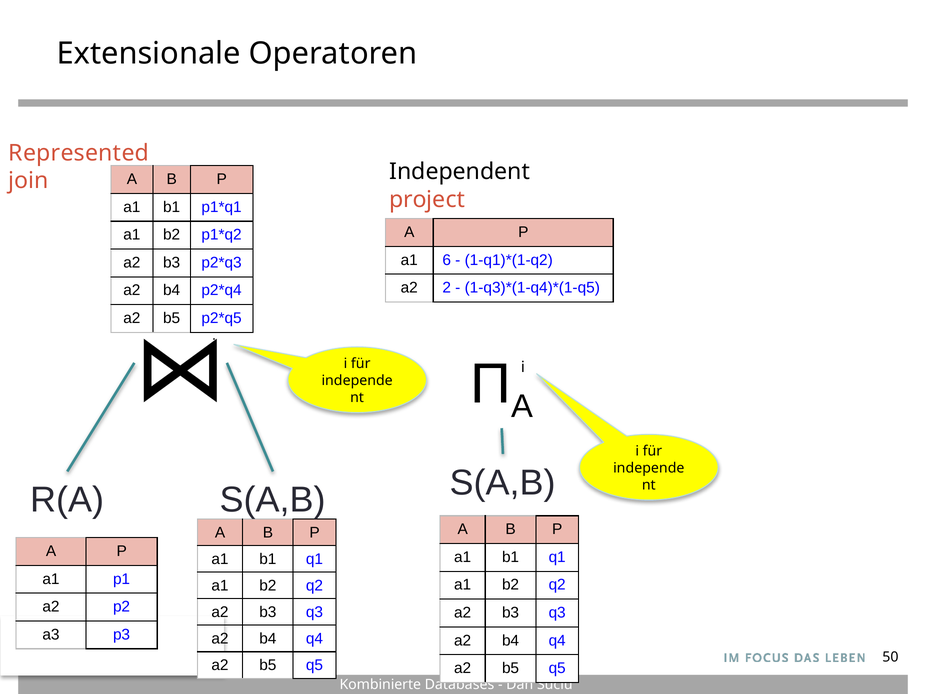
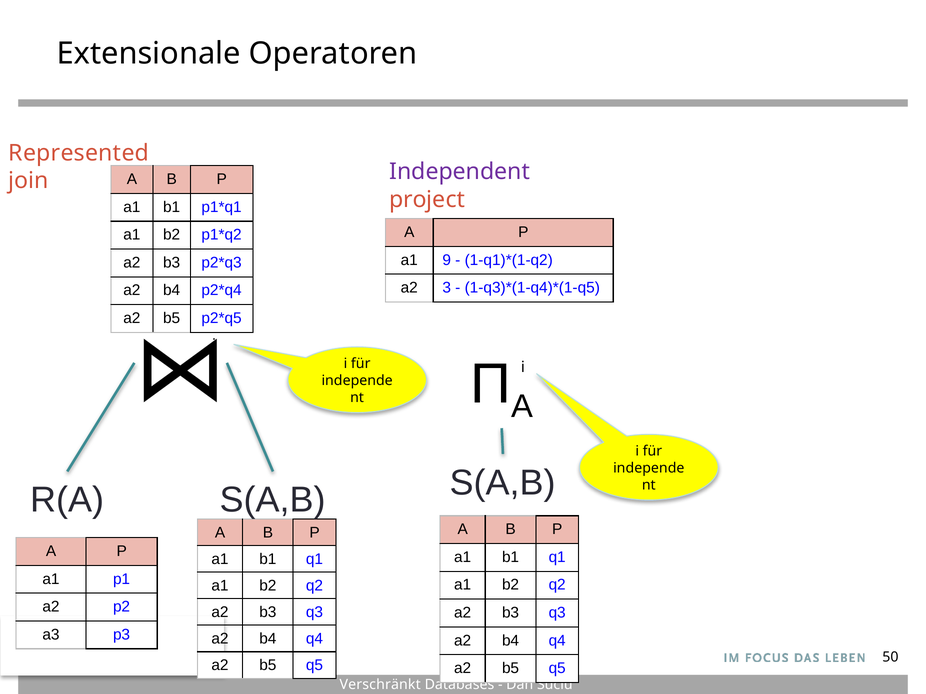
Independent colour: black -> purple
6: 6 -> 9
2: 2 -> 3
Kombinierte: Kombinierte -> Verschränkt
